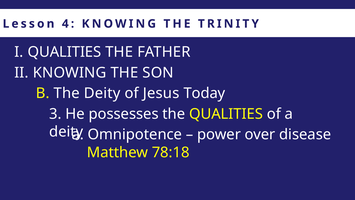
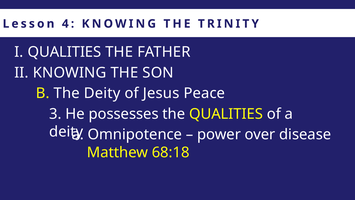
Today: Today -> Peace
78:18: 78:18 -> 68:18
